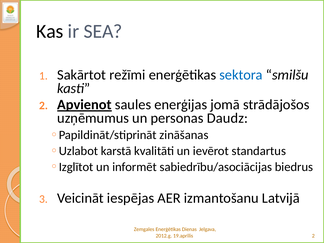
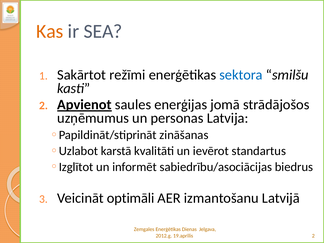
Kas colour: black -> orange
Daudz: Daudz -> Latvija
iespējas: iespējas -> optimāli
